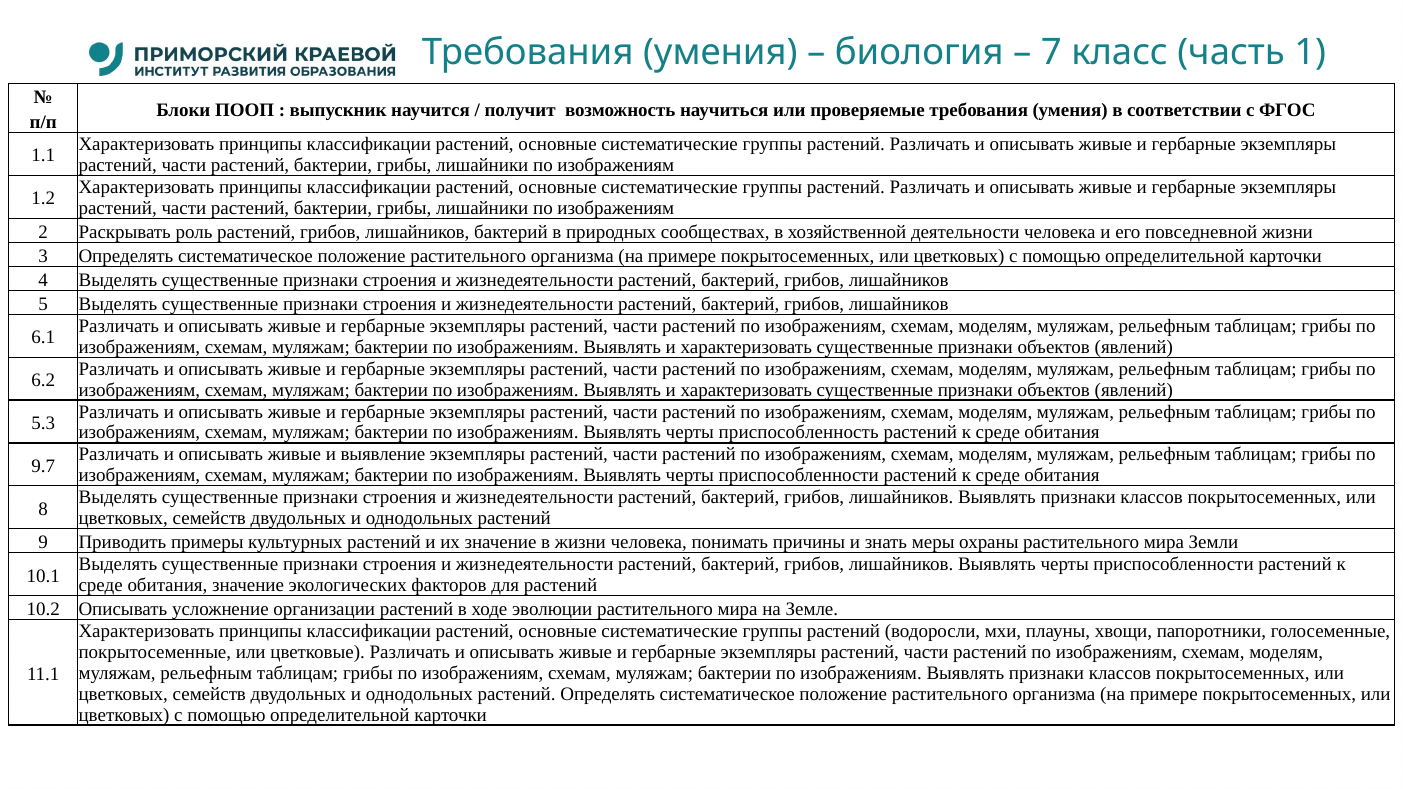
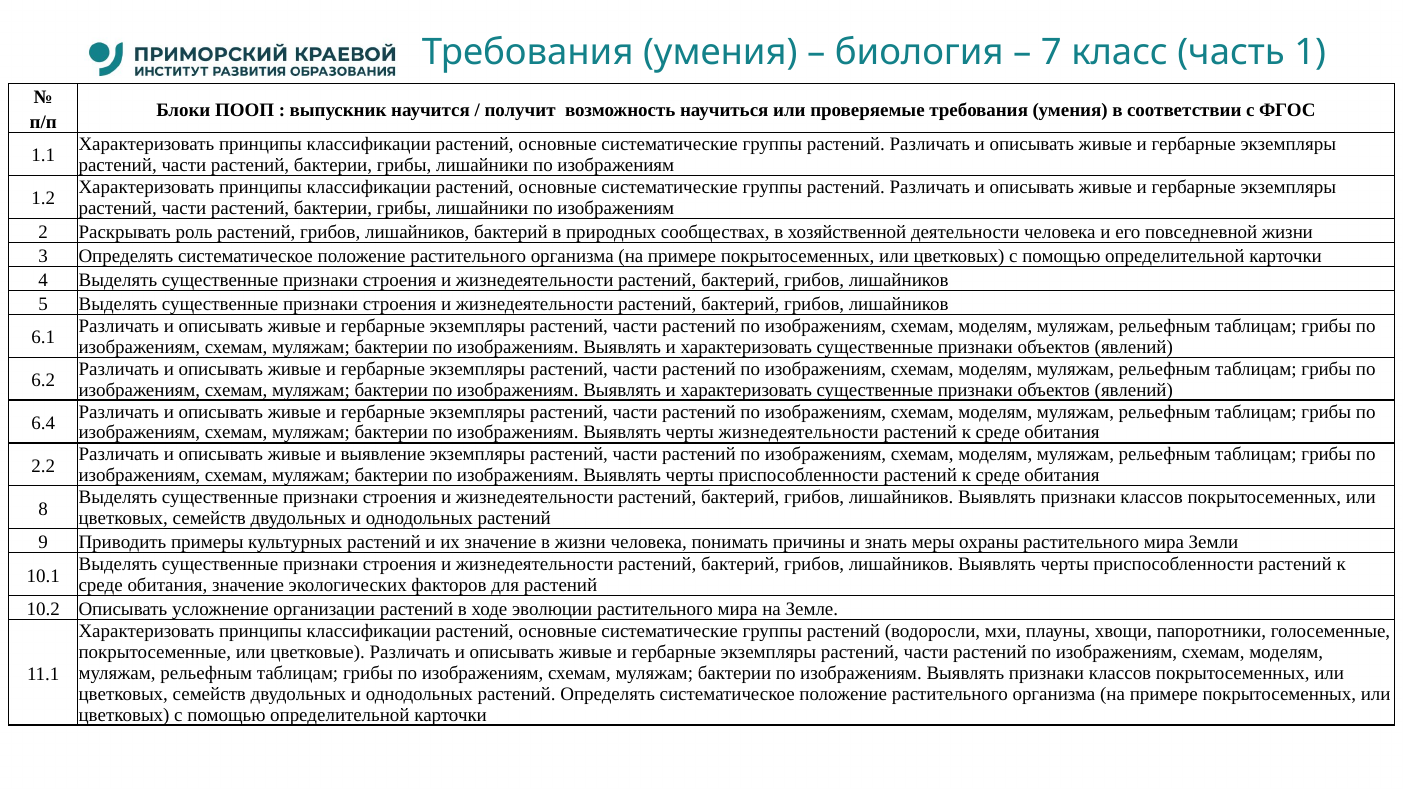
5.3: 5.3 -> 6.4
черты приспособленность: приспособленность -> жизнедеятельности
9.7: 9.7 -> 2.2
